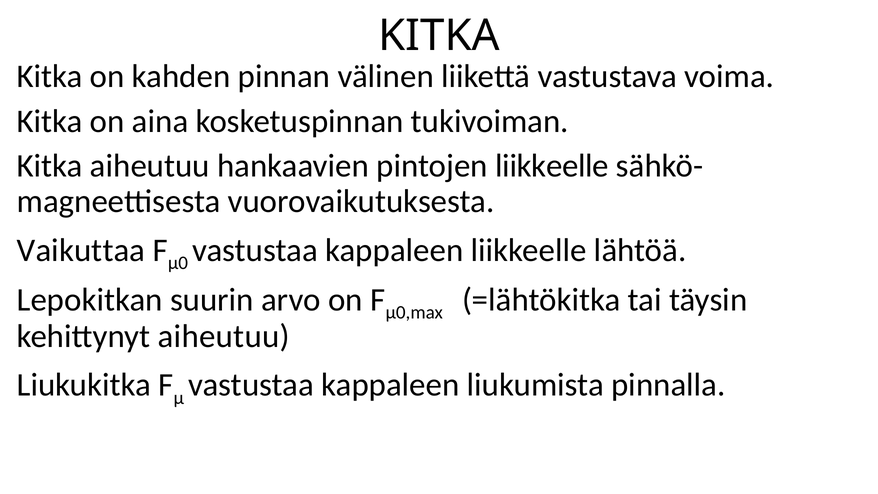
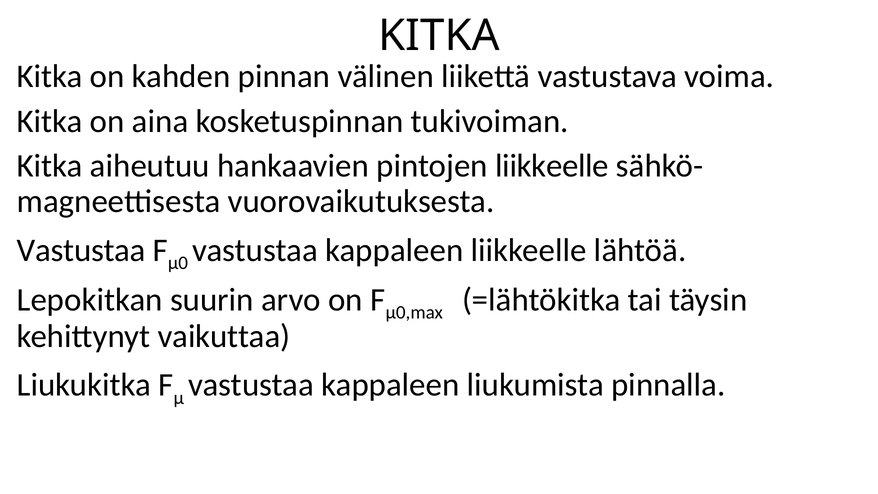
Vaikuttaa at (81, 250): Vaikuttaa -> Vastustaa
kehittynyt aiheutuu: aiheutuu -> vaikuttaa
